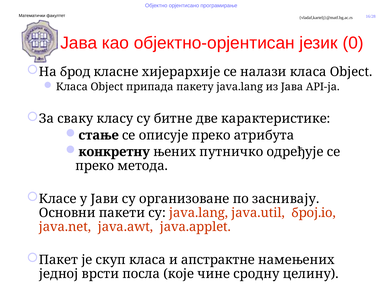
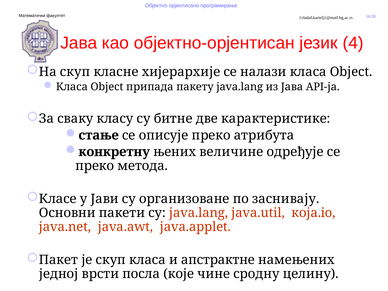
0: 0 -> 4
На брод: брод -> скуп
путничко: путничко -> величине
број.io: број.io -> која.io
